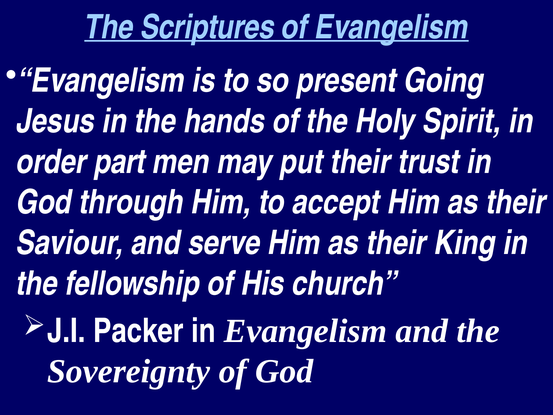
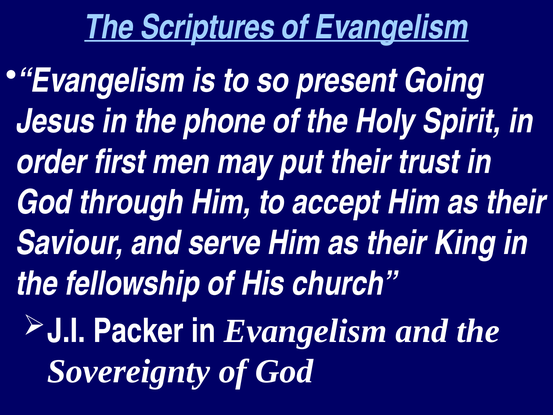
hands: hands -> phone
part: part -> first
